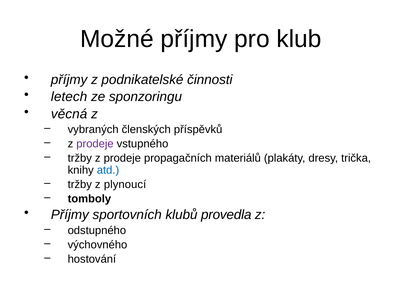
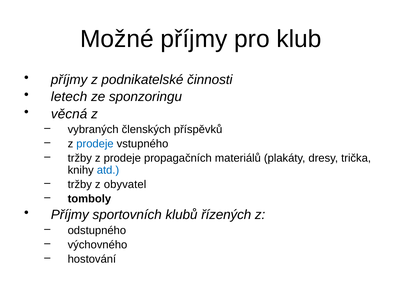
prodeje at (95, 144) colour: purple -> blue
plynoucí: plynoucí -> obyvatel
provedla: provedla -> řízených
